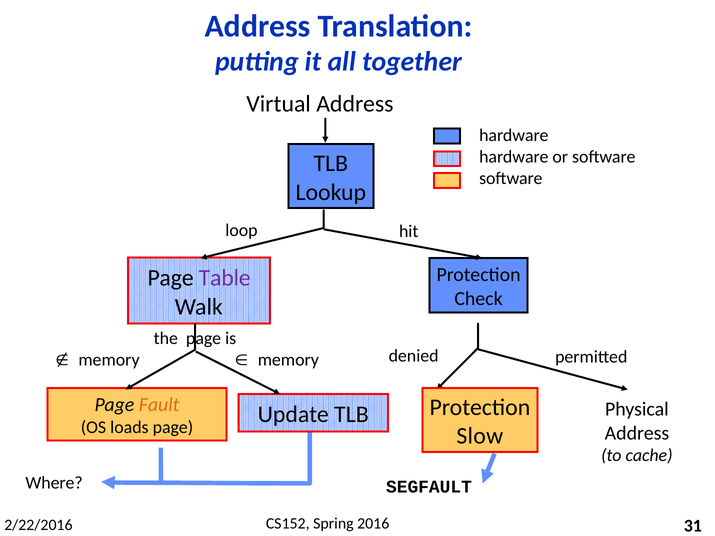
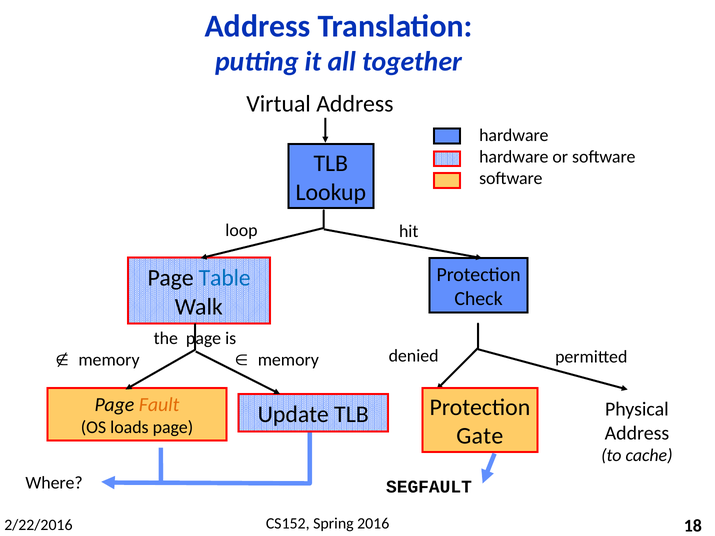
Table colour: purple -> blue
Slow: Slow -> Gate
31: 31 -> 18
